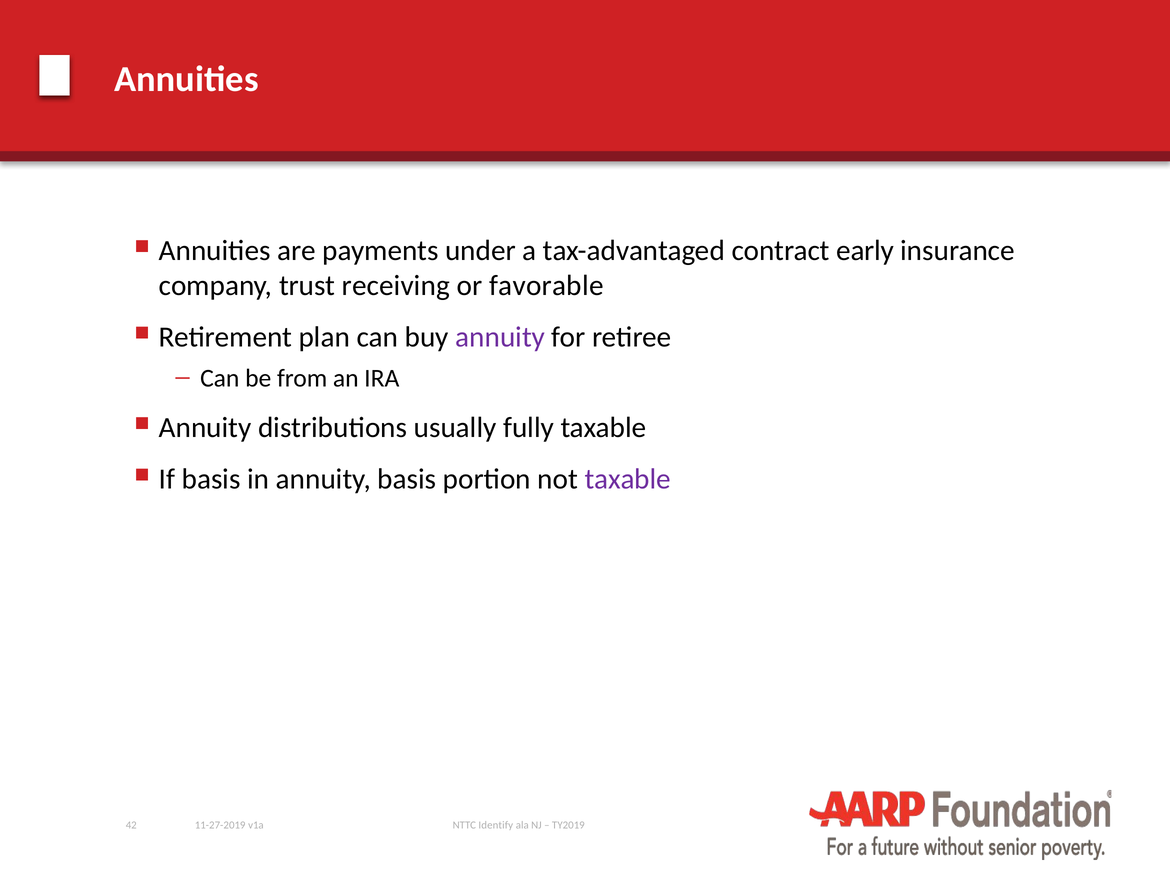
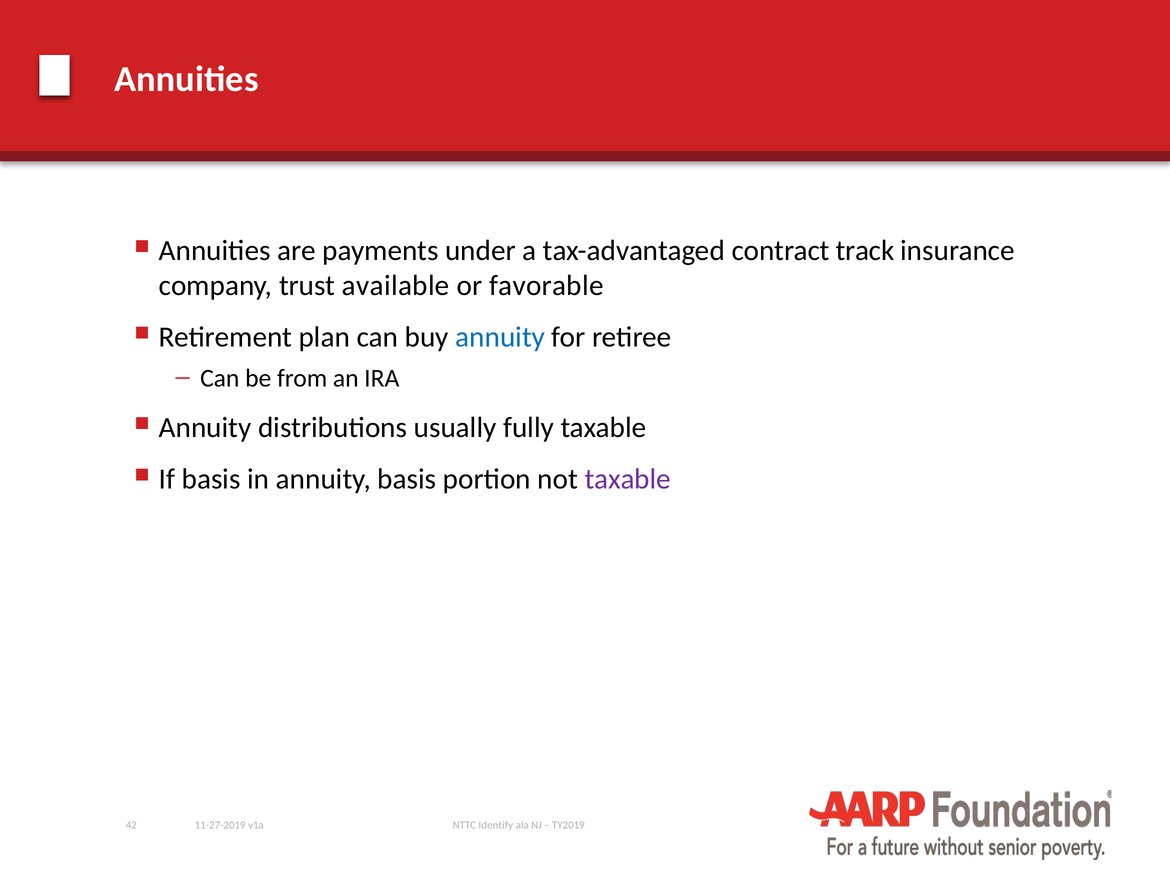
early: early -> track
receiving: receiving -> available
annuity at (500, 337) colour: purple -> blue
